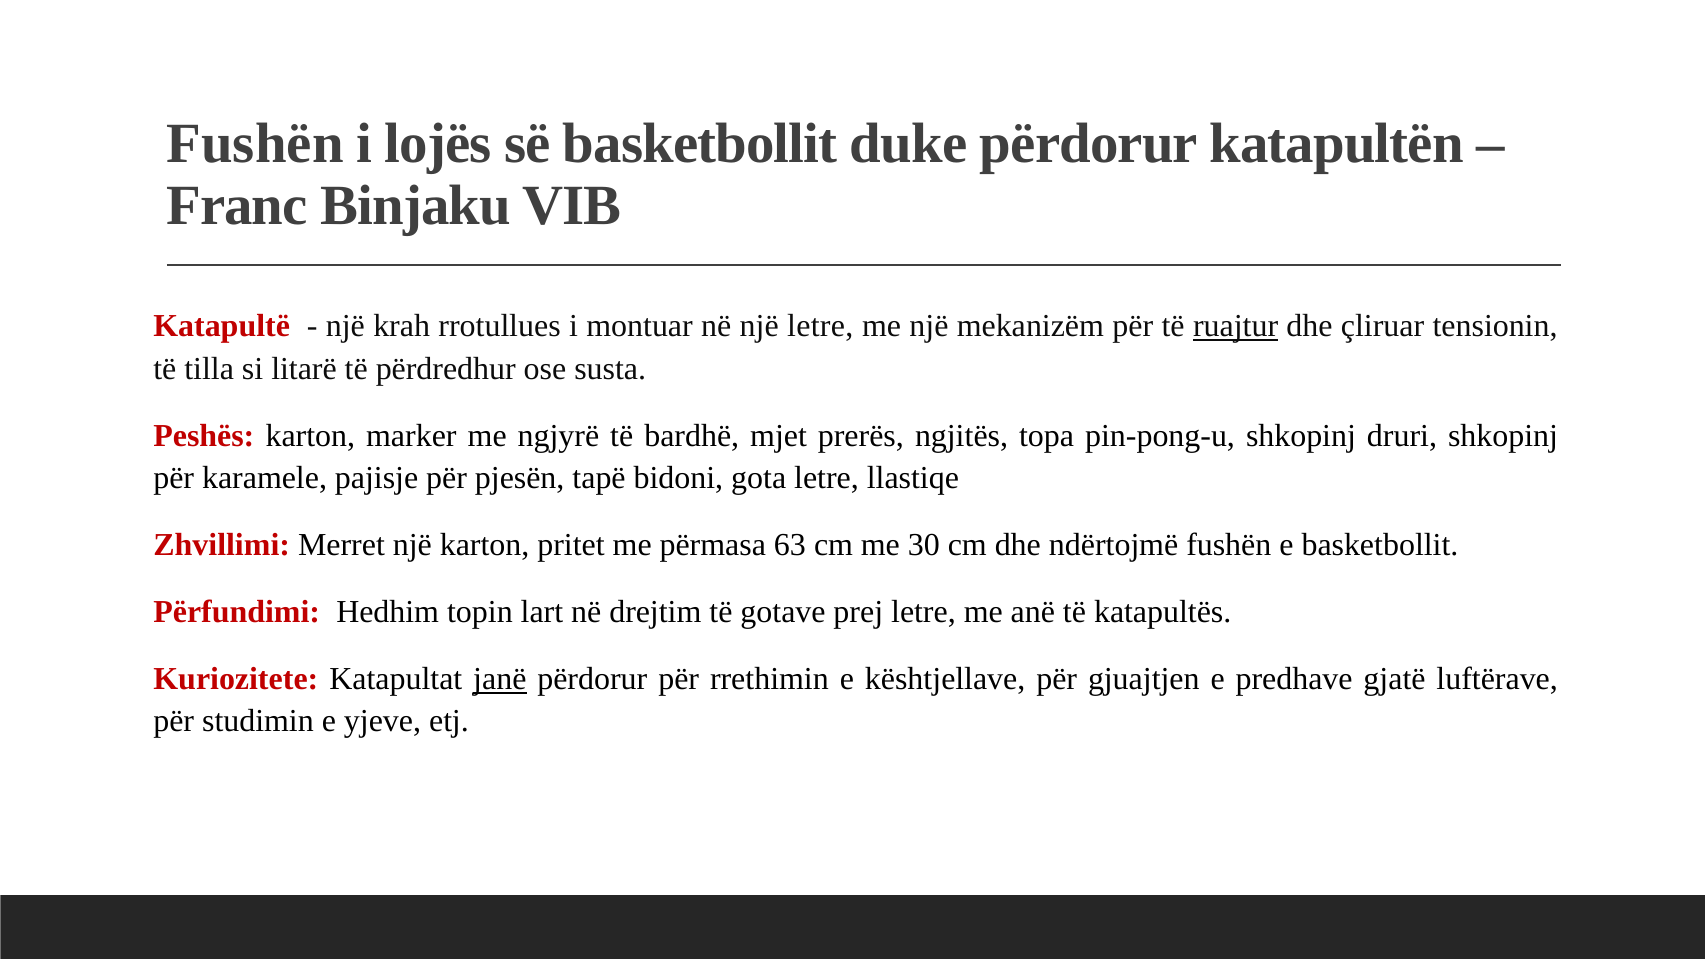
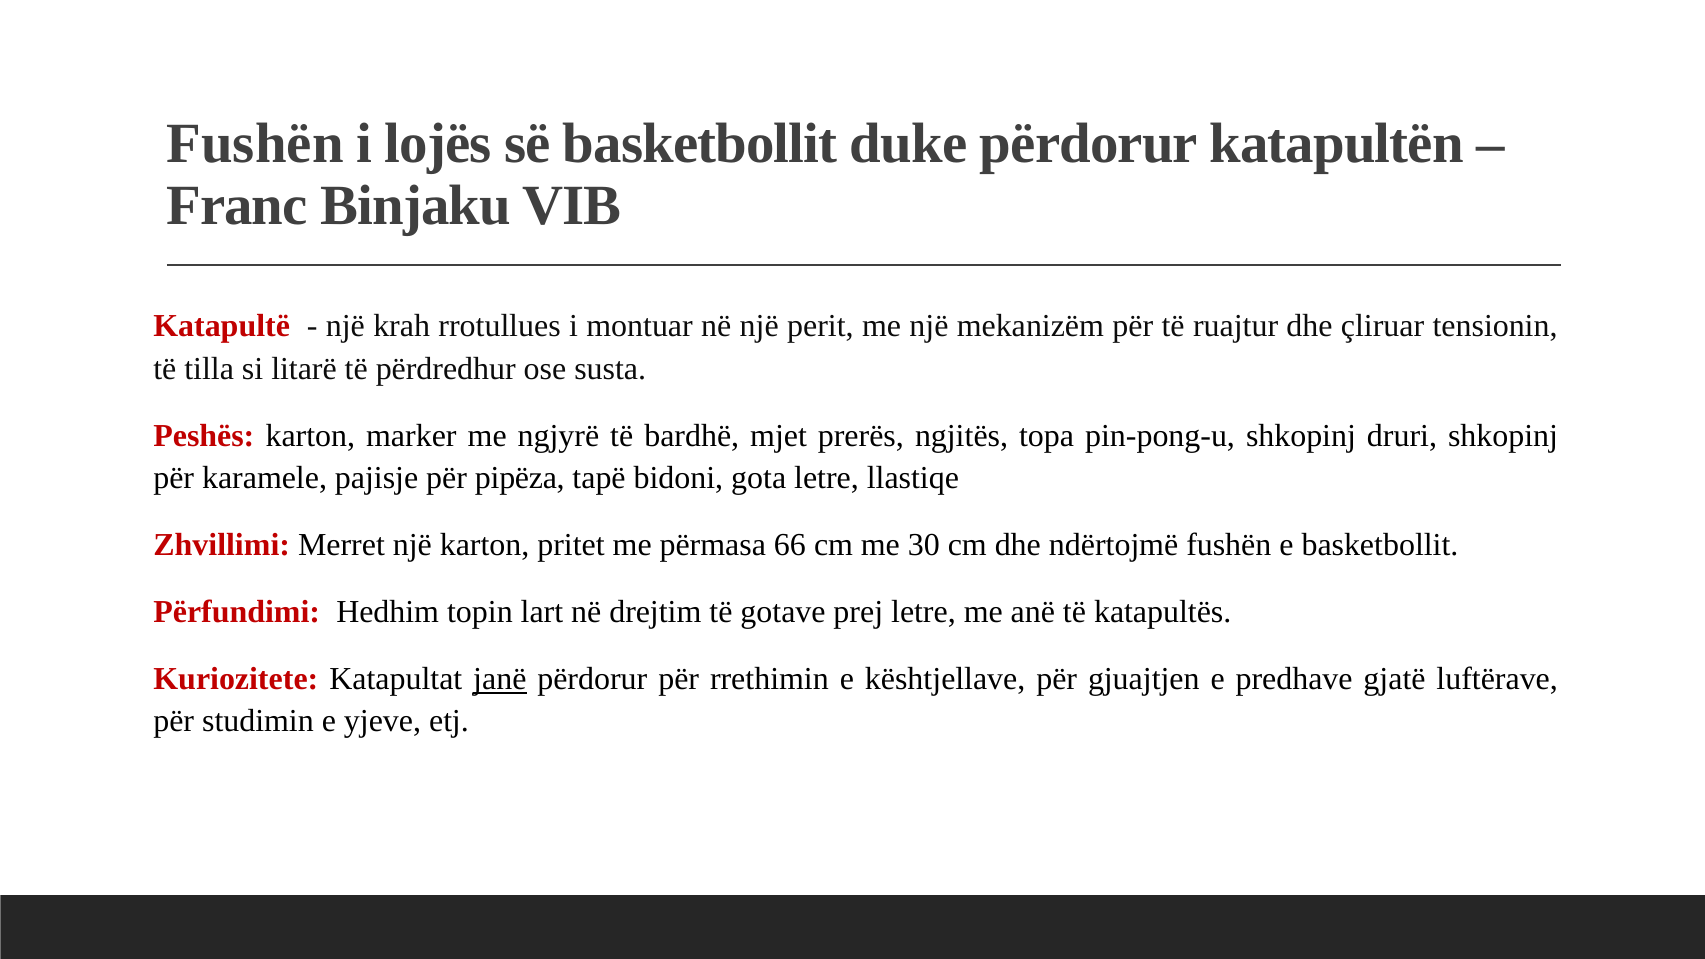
një letre: letre -> perit
ruajtur underline: present -> none
pjesën: pjesën -> pipëza
63: 63 -> 66
